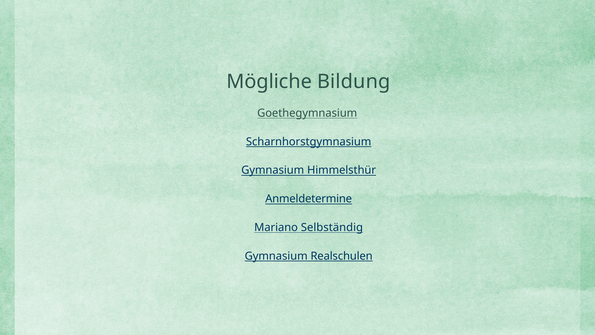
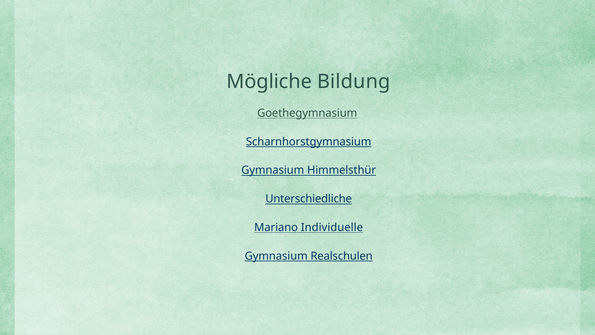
Anmeldetermine: Anmeldetermine -> Unterschiedliche
Selbständig: Selbständig -> Individuelle
